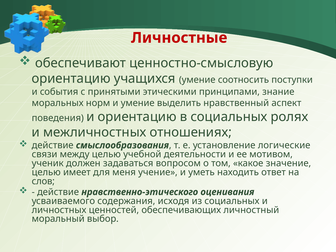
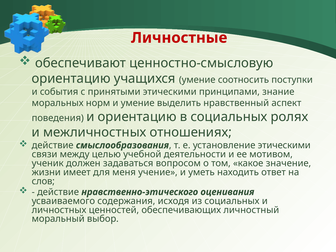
установление логические: логические -> этическими
целью at (46, 172): целью -> жизни
